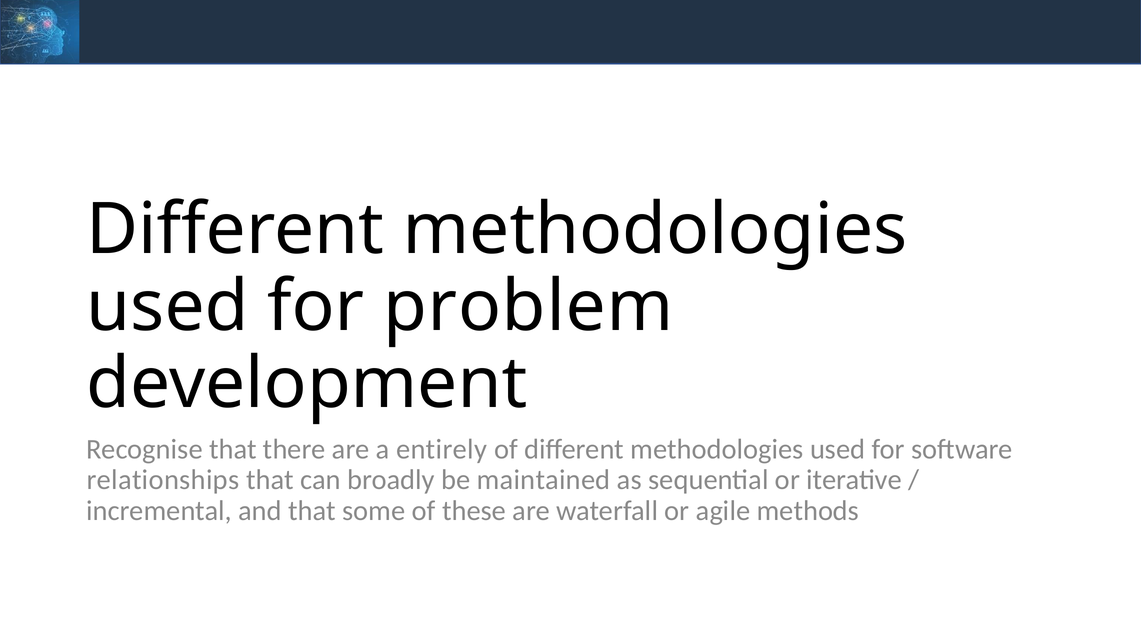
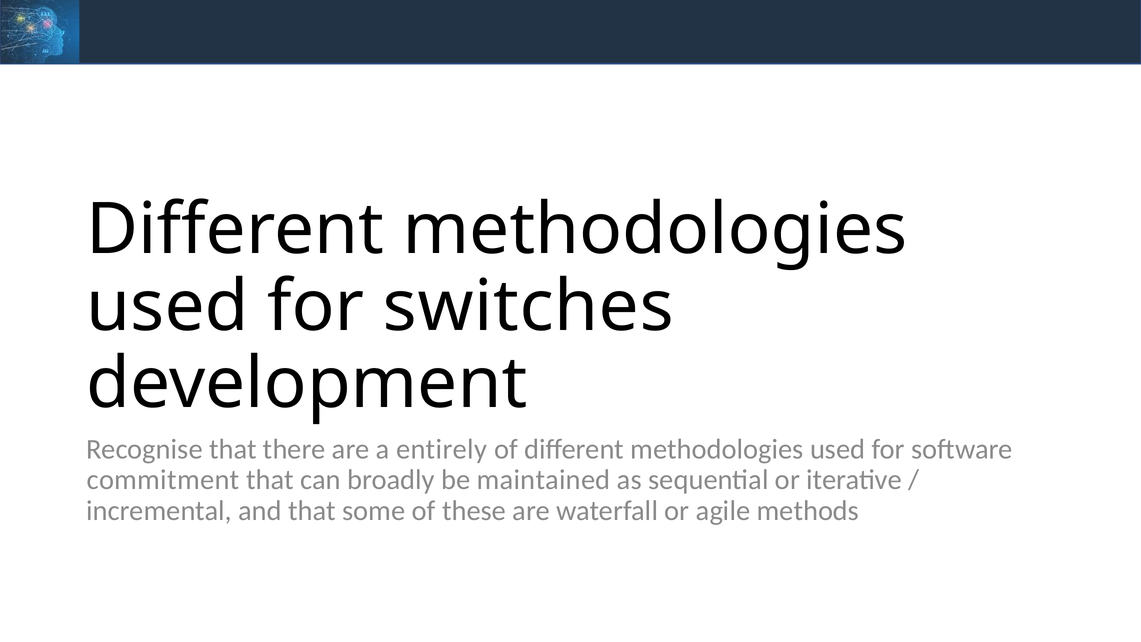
problem: problem -> switches
relationships: relationships -> commitment
